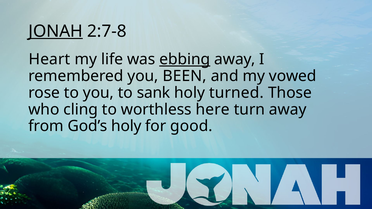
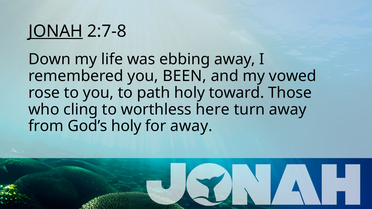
Heart: Heart -> Down
ebbing underline: present -> none
sank: sank -> path
turned: turned -> toward
for good: good -> away
